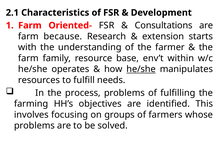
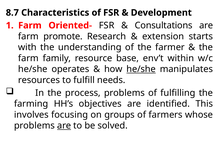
2.1: 2.1 -> 8.7
because: because -> promote
are at (64, 126) underline: none -> present
